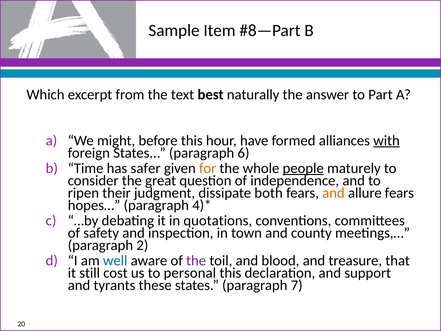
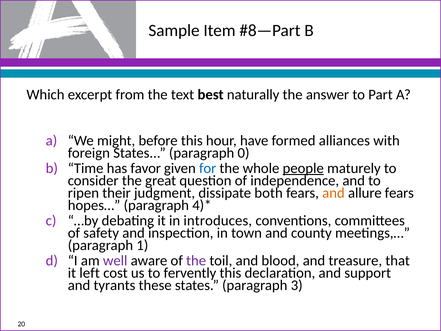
with underline: present -> none
6: 6 -> 0
safer: safer -> favor
for colour: orange -> blue
quotations: quotations -> introduces
2: 2 -> 1
well colour: blue -> purple
still: still -> left
personal: personal -> fervently
7: 7 -> 3
